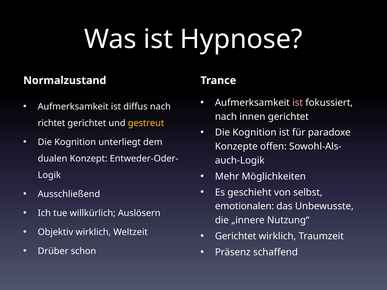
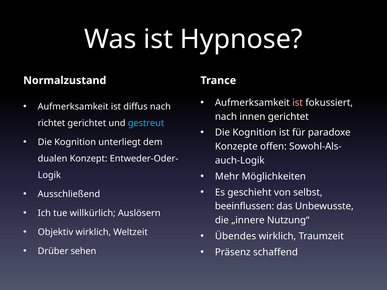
gestreut colour: yellow -> light blue
emotionalen: emotionalen -> beeinflussen
Gerichtet at (236, 236): Gerichtet -> Übendes
schon: schon -> sehen
